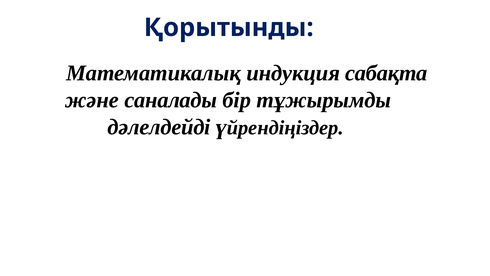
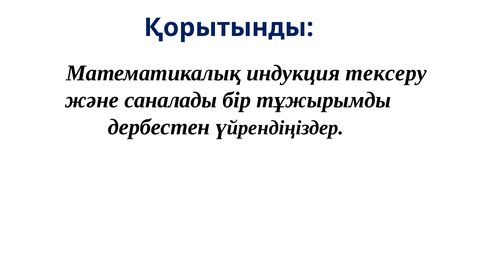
сабақта: сабақта -> тексеру
дәлелдейді: дәлелдейді -> дербестен
